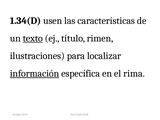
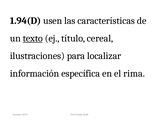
1.34(D: 1.34(D -> 1.94(D
rimen: rimen -> cereal
información underline: present -> none
